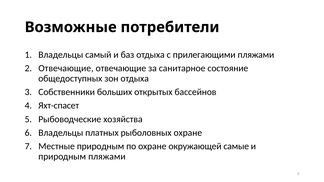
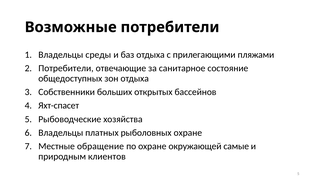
самый: самый -> среды
Отвечающие at (66, 68): Отвечающие -> Потребители
Местные природным: природным -> обращение
природным пляжами: пляжами -> клиентов
